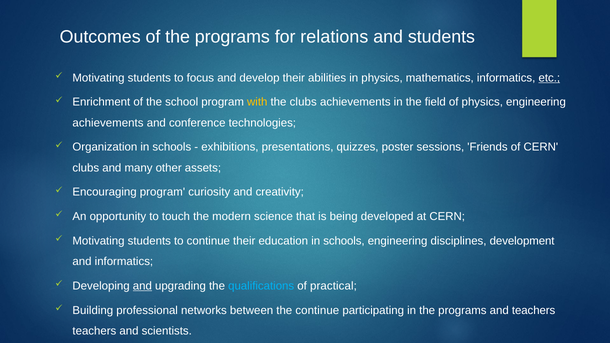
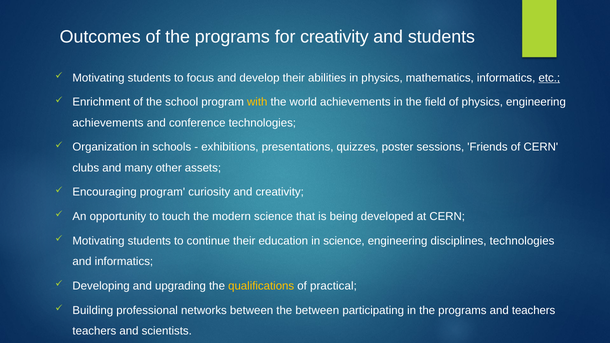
for relations: relations -> creativity
the clubs: clubs -> world
education in schools: schools -> science
disciplines development: development -> technologies
and at (142, 286) underline: present -> none
qualifications colour: light blue -> yellow
the continue: continue -> between
